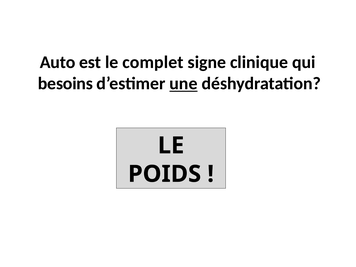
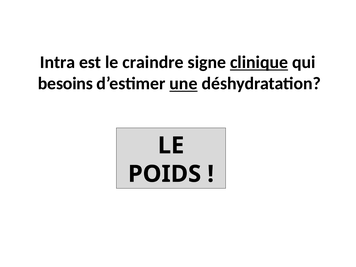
Auto: Auto -> Intra
complet: complet -> craindre
clinique underline: none -> present
